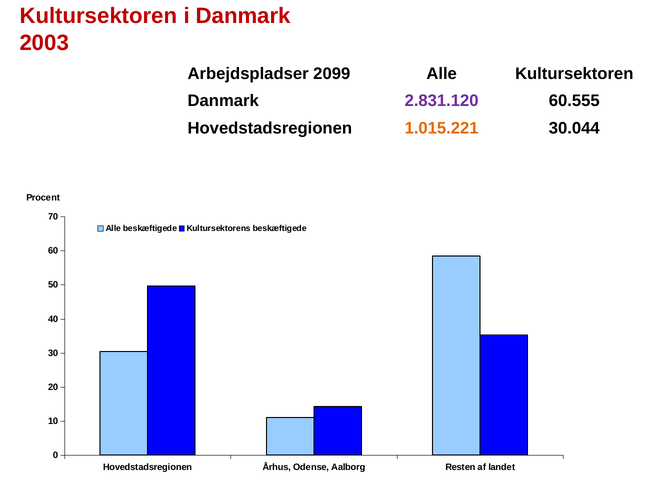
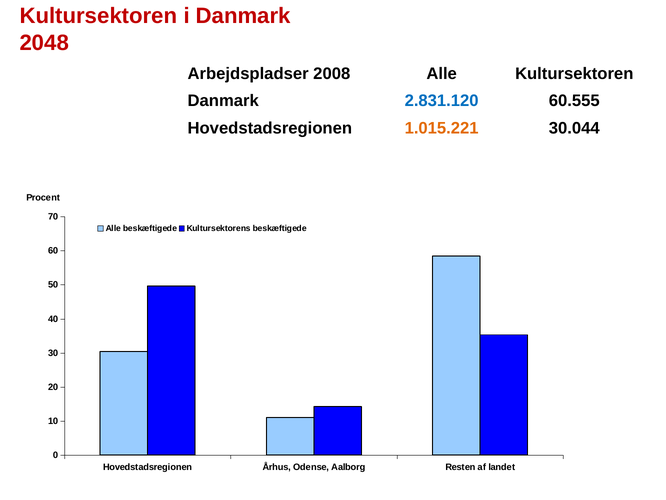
2003: 2003 -> 2048
2099: 2099 -> 2008
2.831.120 colour: purple -> blue
